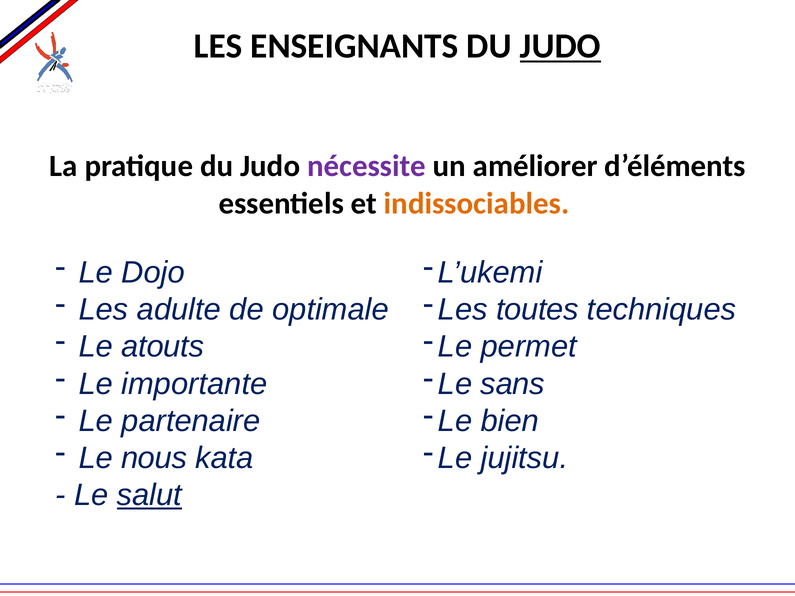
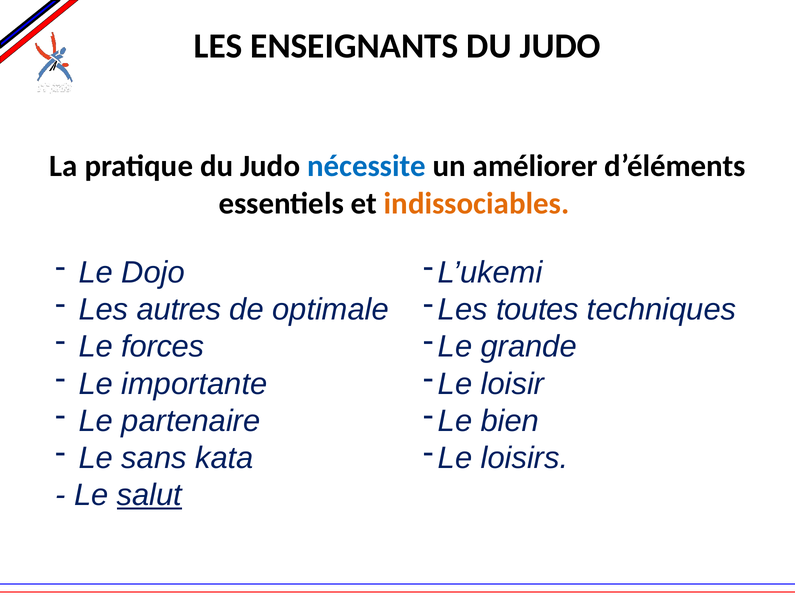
JUDO at (560, 46) underline: present -> none
nécessite colour: purple -> blue
adulte: adulte -> autres
atouts: atouts -> forces
permet: permet -> grande
sans: sans -> loisir
nous: nous -> sans
jujitsu: jujitsu -> loisirs
